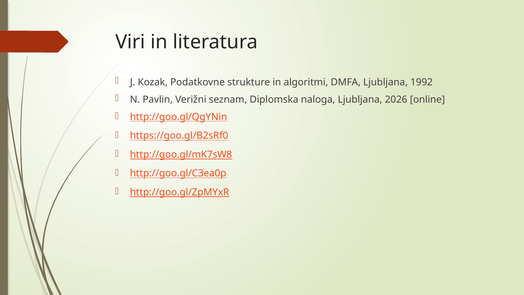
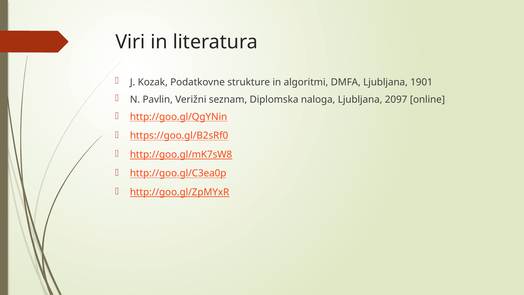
1992: 1992 -> 1901
2026: 2026 -> 2097
